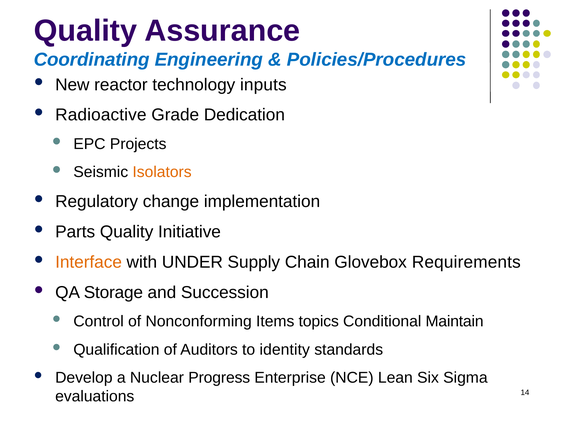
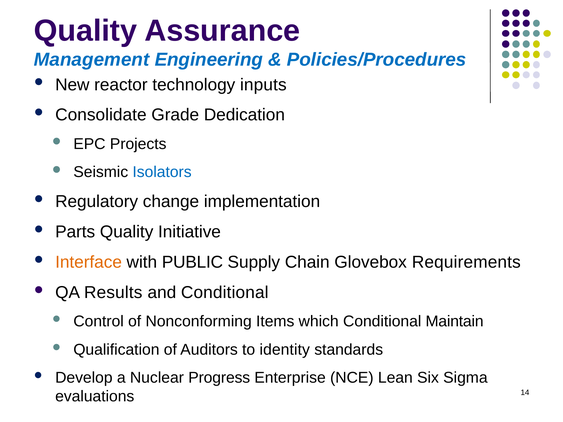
Coordinating: Coordinating -> Management
Radioactive: Radioactive -> Consolidate
Isolators colour: orange -> blue
UNDER: UNDER -> PUBLIC
Storage: Storage -> Results
and Succession: Succession -> Conditional
topics: topics -> which
